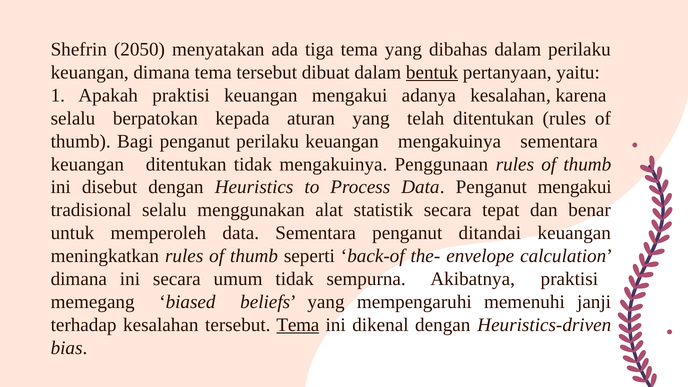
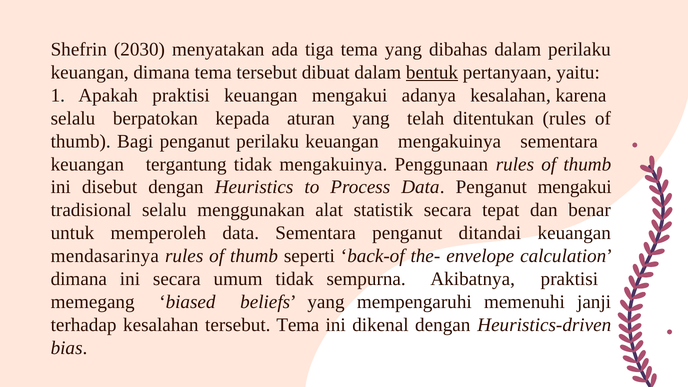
2050: 2050 -> 2030
keuangan ditentukan: ditentukan -> tergantung
meningkatkan: meningkatkan -> mendasarinya
Tema at (298, 325) underline: present -> none
